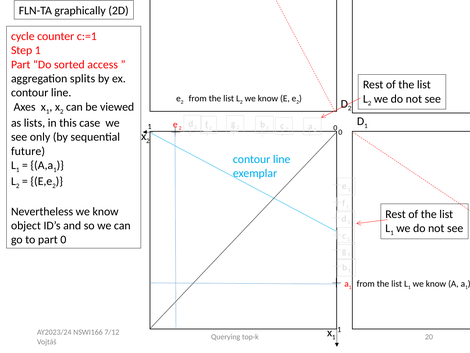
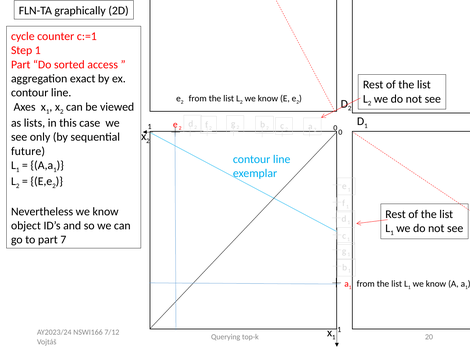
splits: splits -> exact
part 0: 0 -> 7
